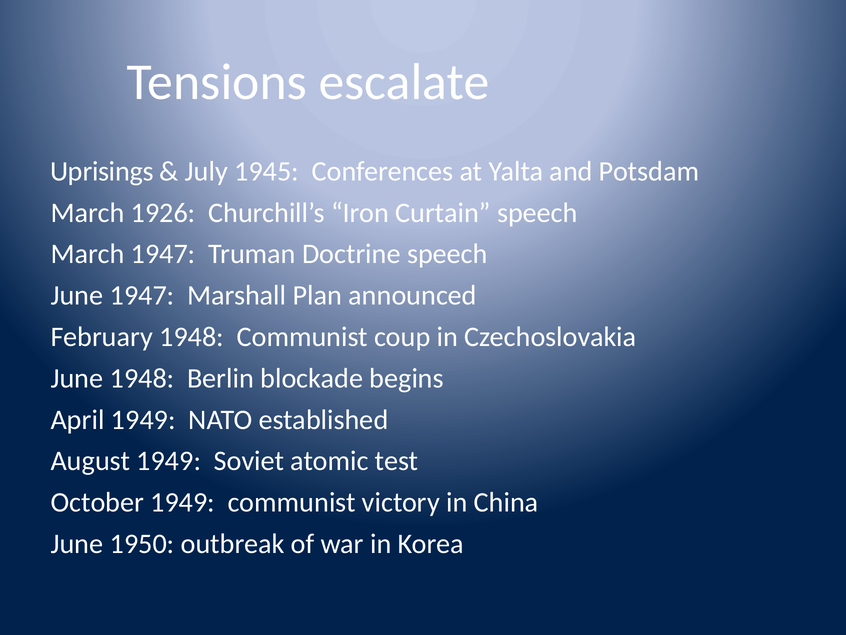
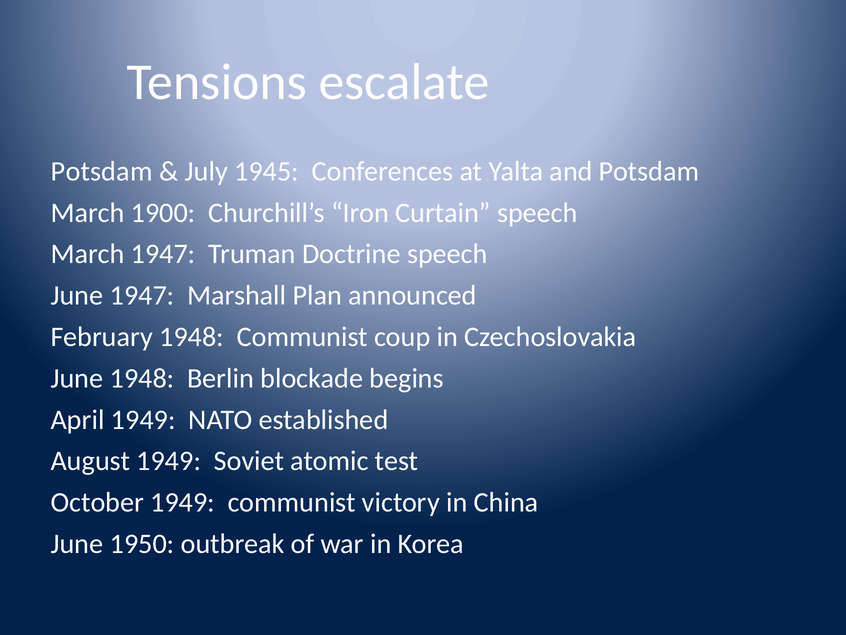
Uprisings at (102, 171): Uprisings -> Potsdam
1926: 1926 -> 1900
